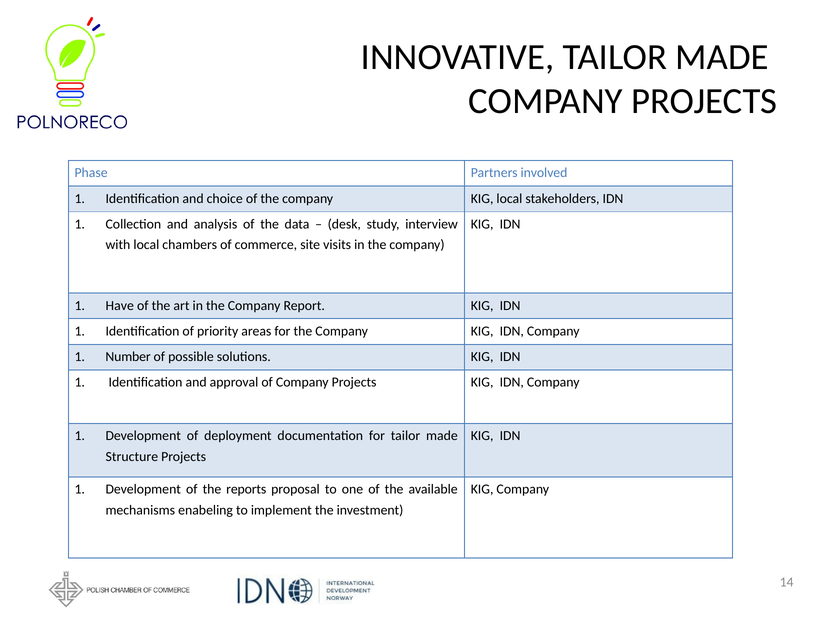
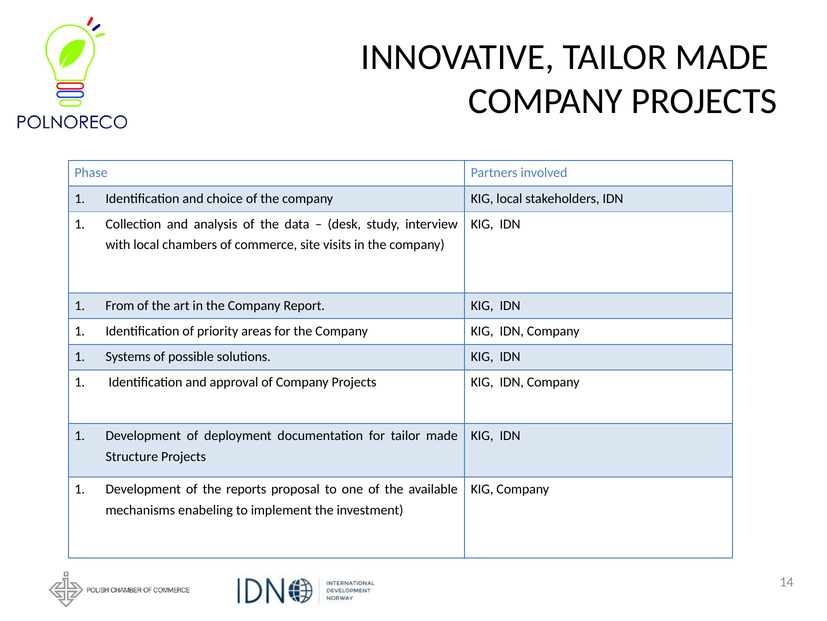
Have: Have -> From
Number: Number -> Systems
